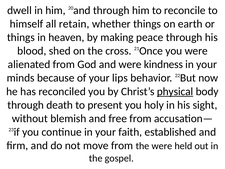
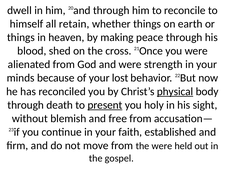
kindness: kindness -> strength
lips: lips -> lost
present underline: none -> present
